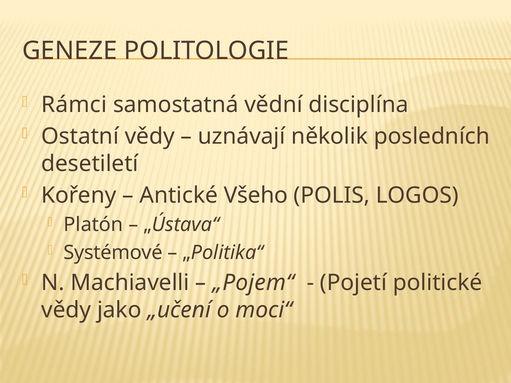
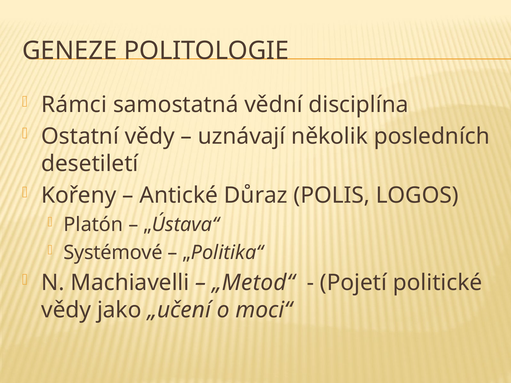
Všeho: Všeho -> Důraz
„Pojem“: „Pojem“ -> „Metod“
